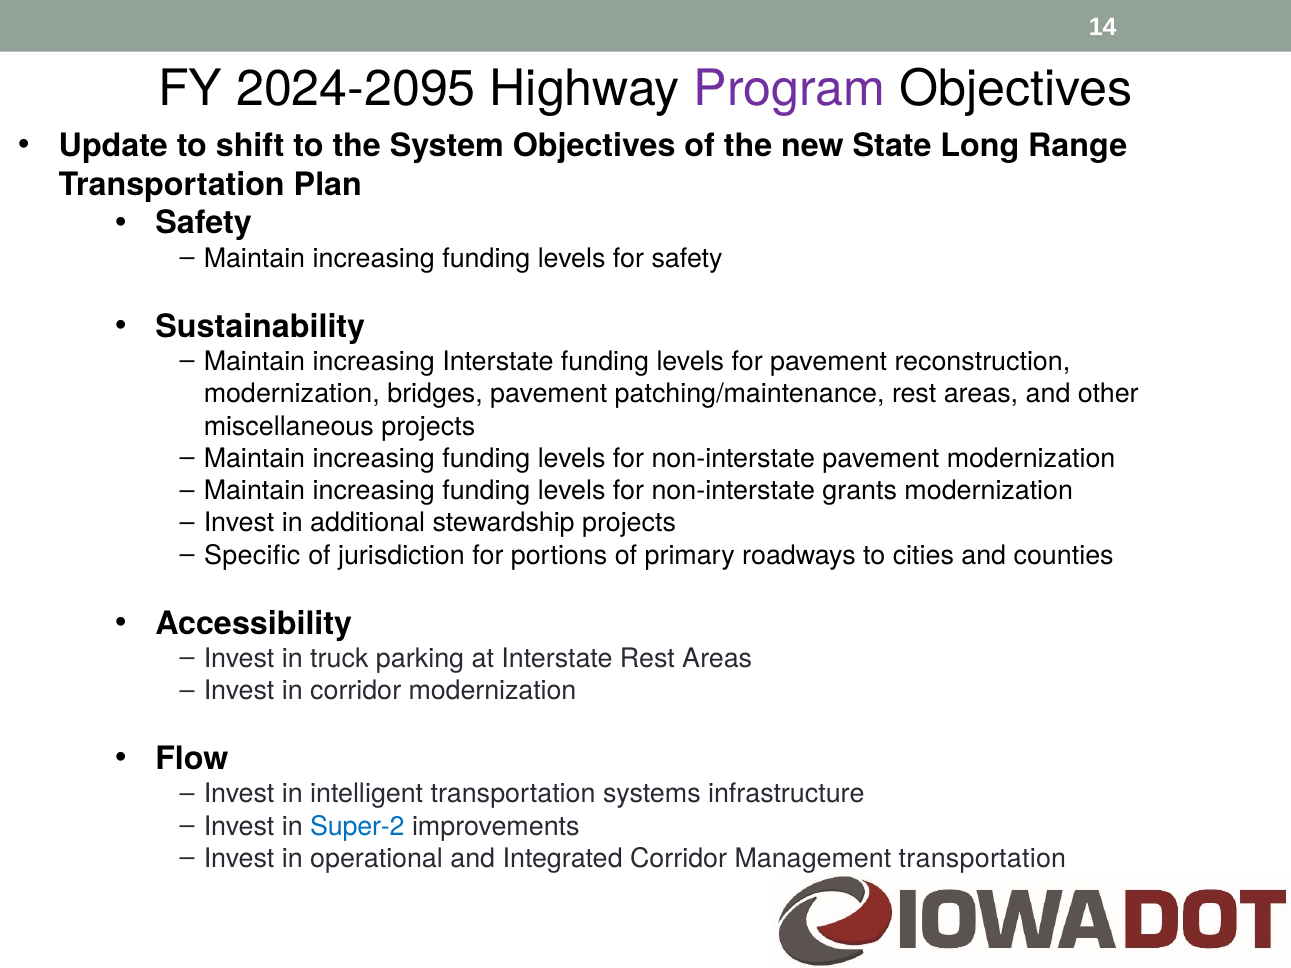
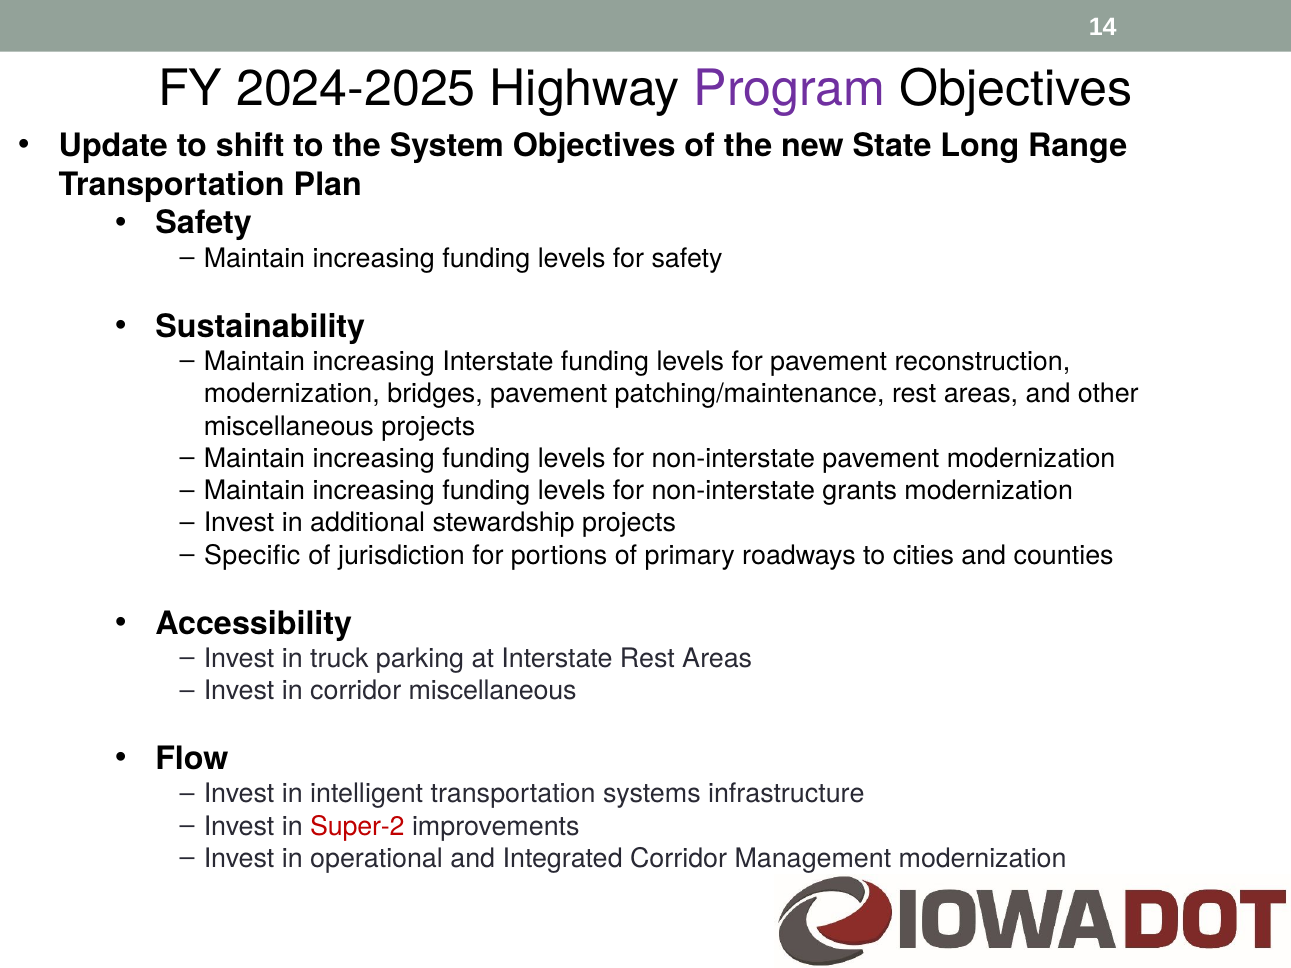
2024-2095: 2024-2095 -> 2024-2025
corridor modernization: modernization -> miscellaneous
Super-2 colour: blue -> red
Management transportation: transportation -> modernization
